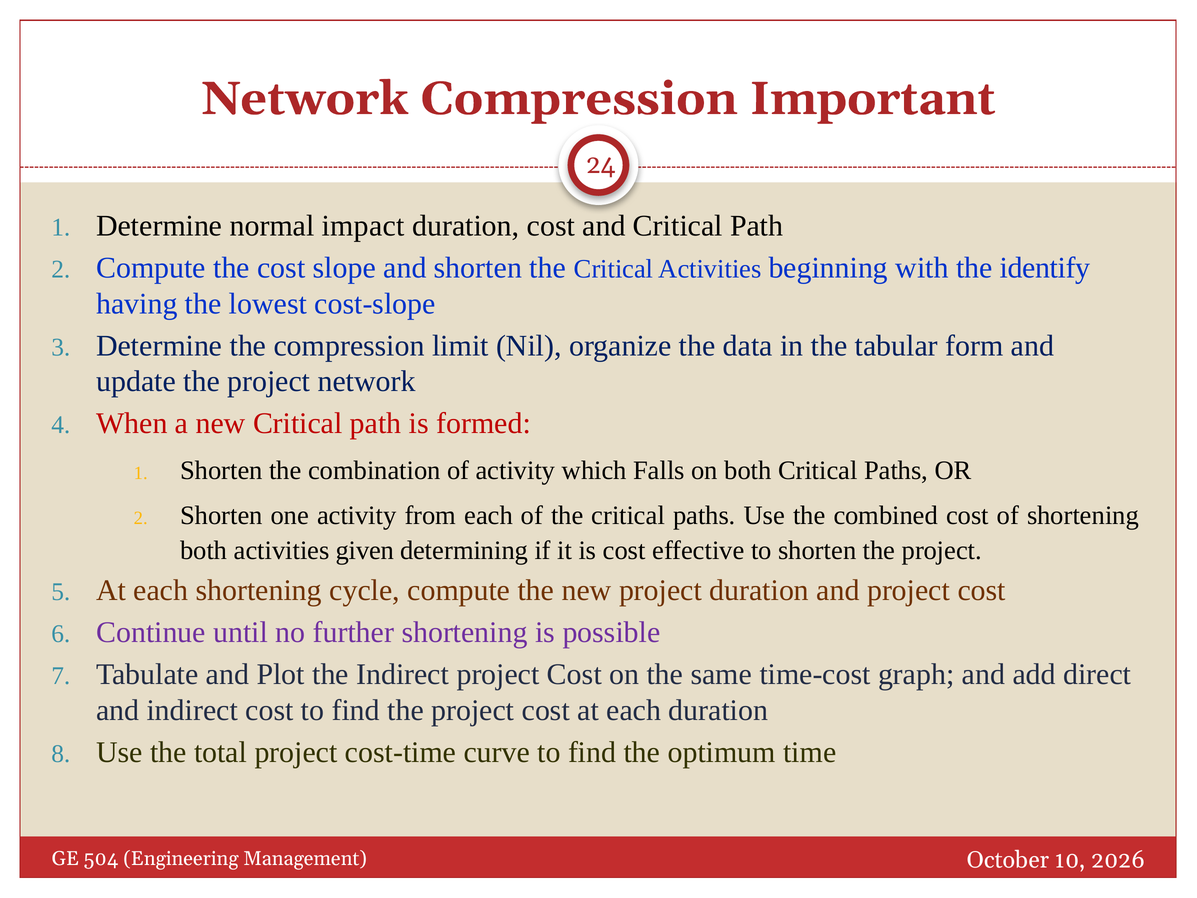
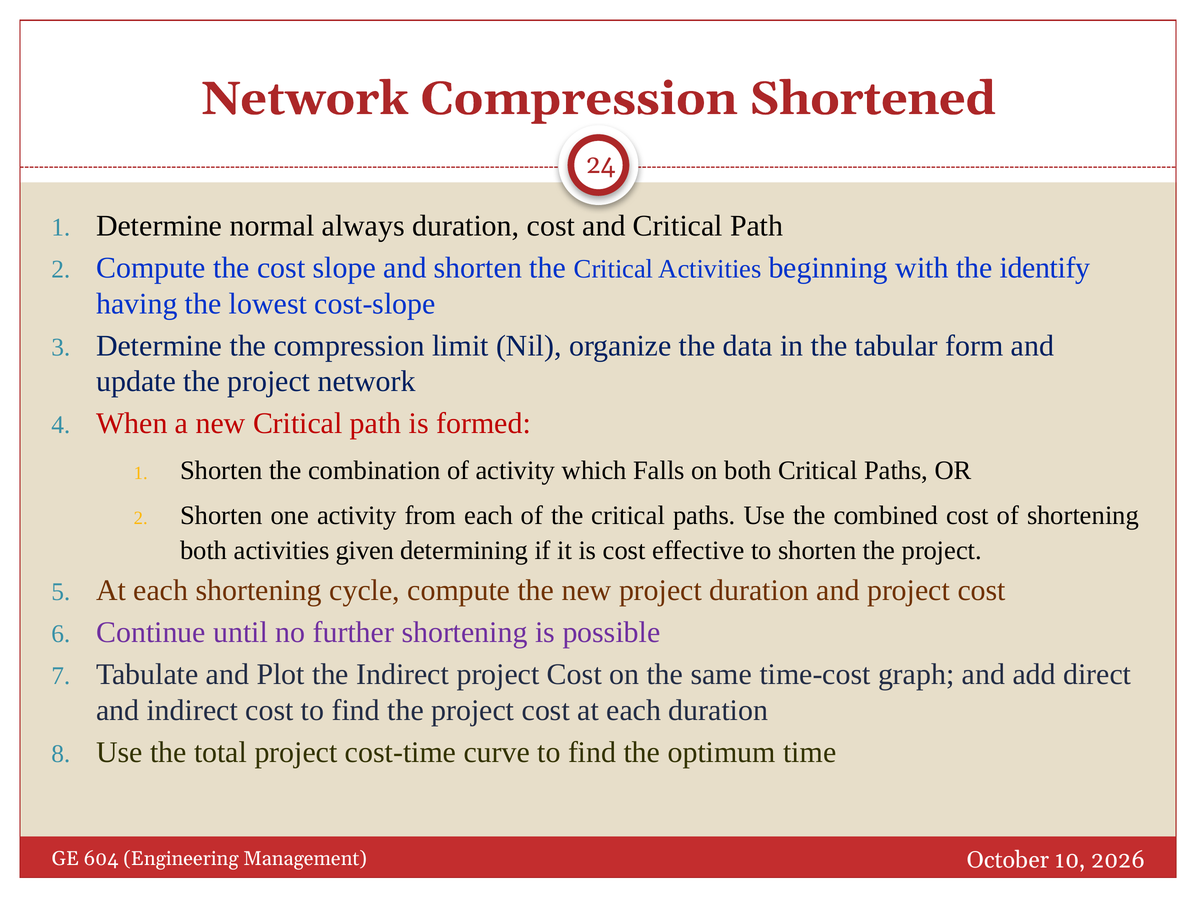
Important: Important -> Shortened
impact: impact -> always
504: 504 -> 604
